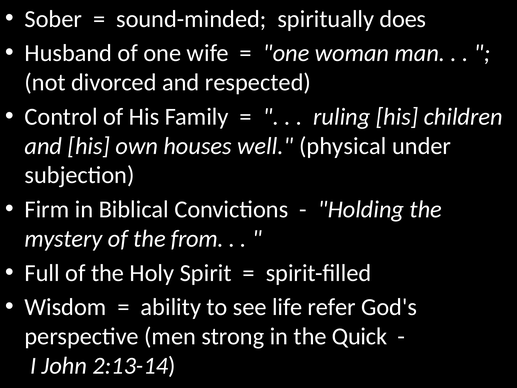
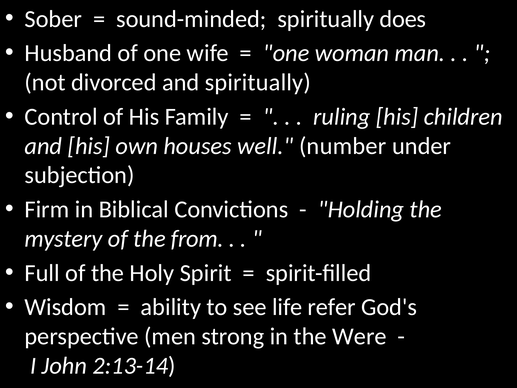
and respected: respected -> spiritually
physical: physical -> number
Quick: Quick -> Were
